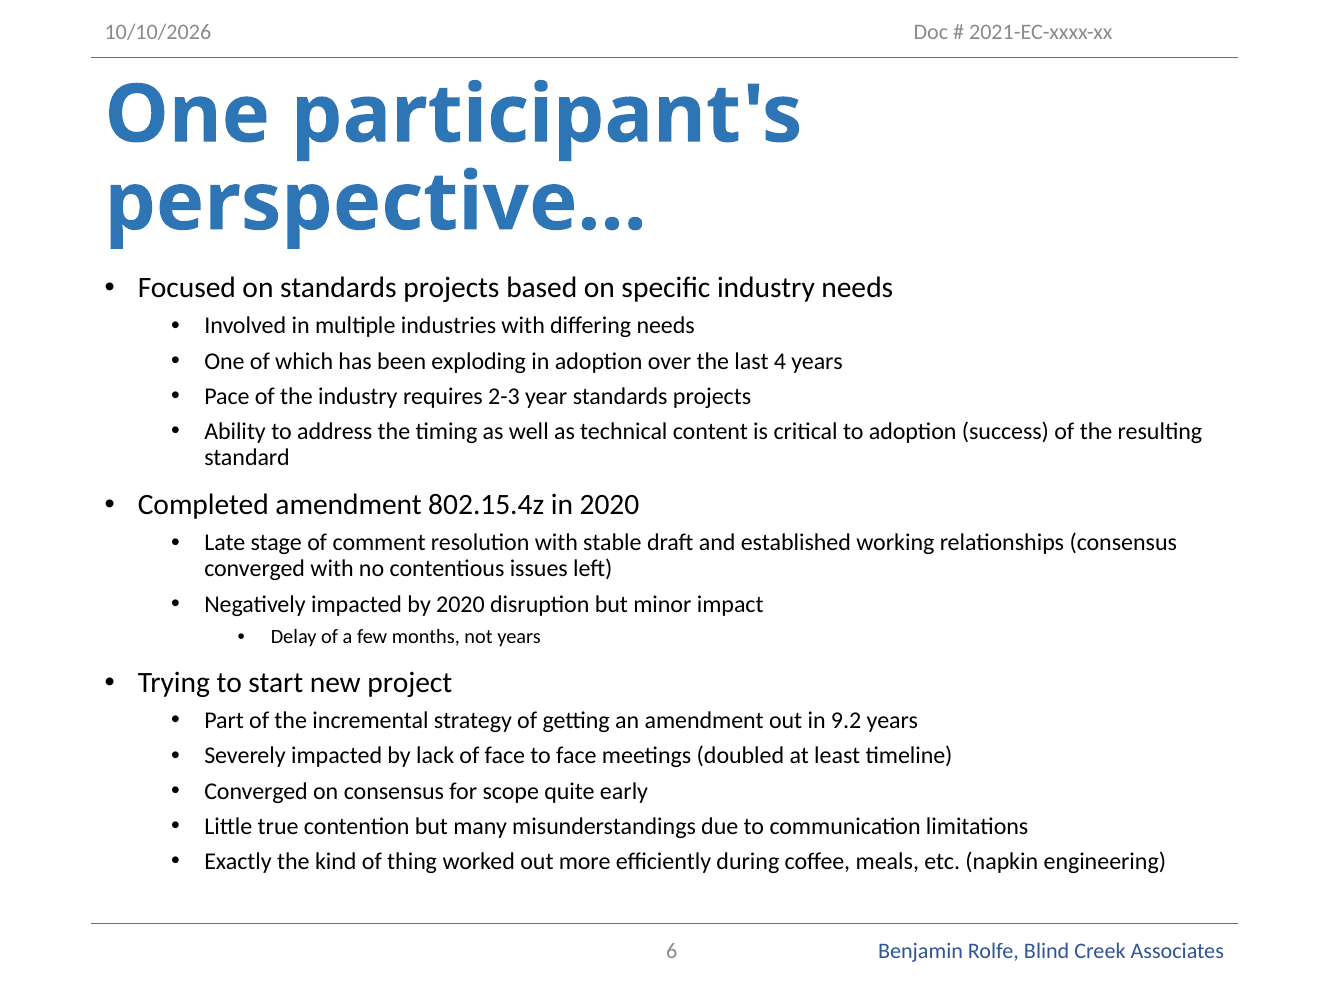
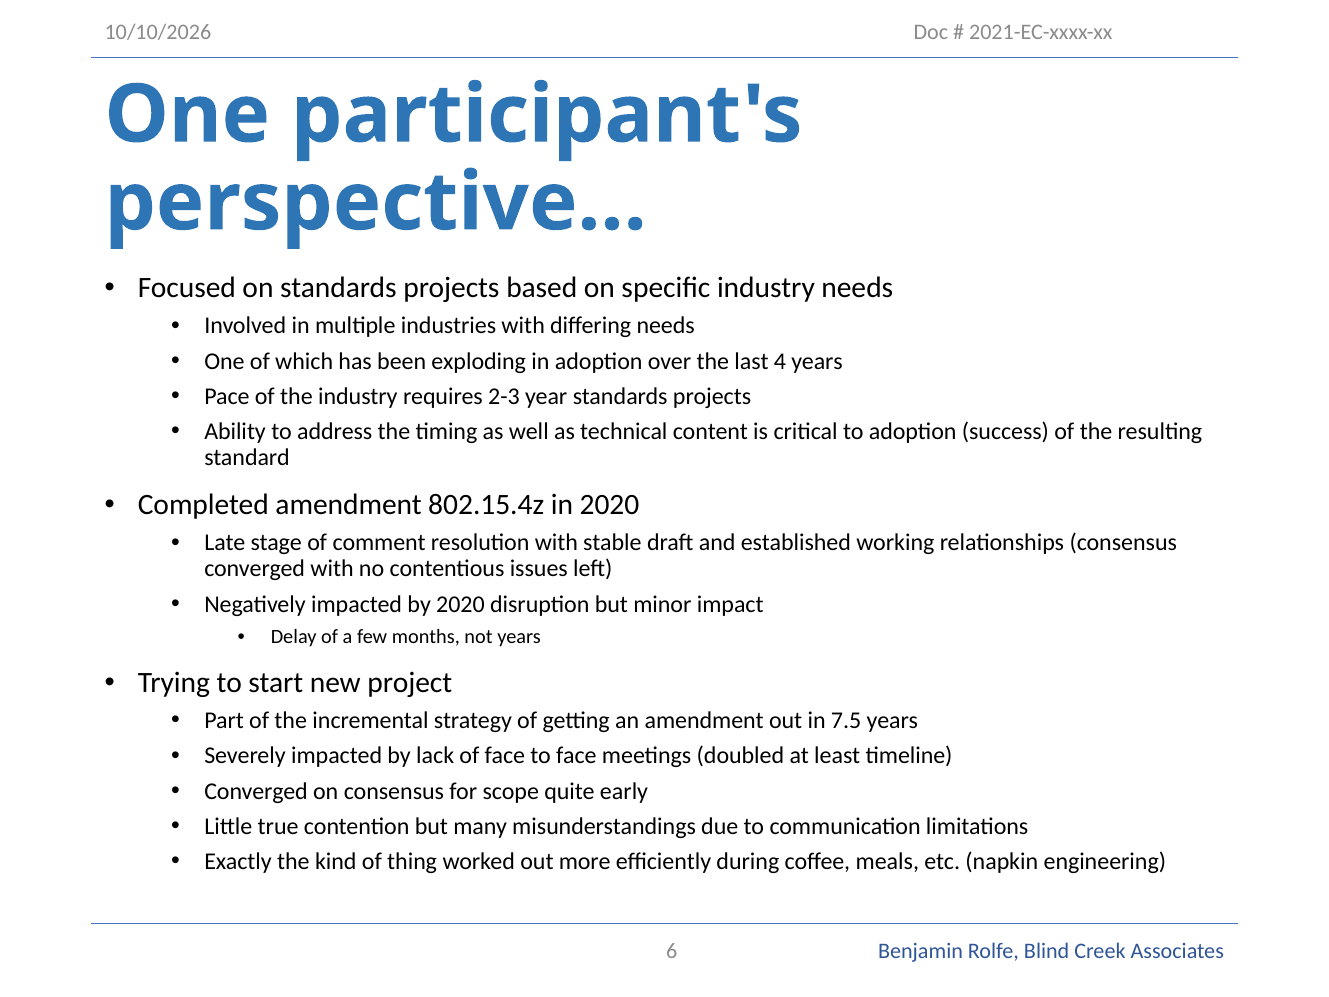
9.2: 9.2 -> 7.5
